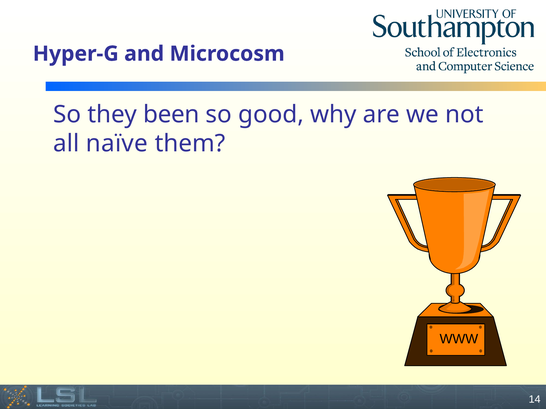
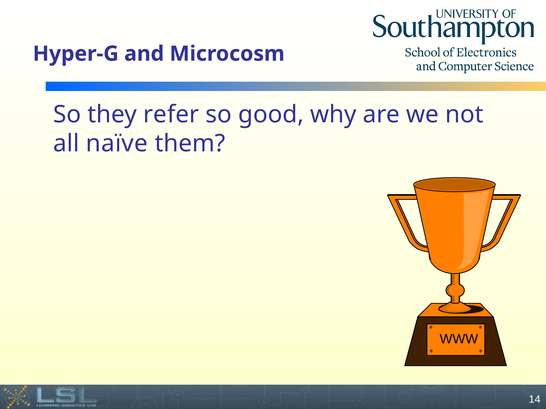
been: been -> refer
